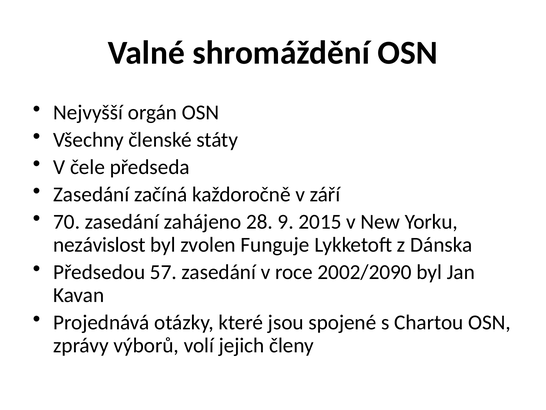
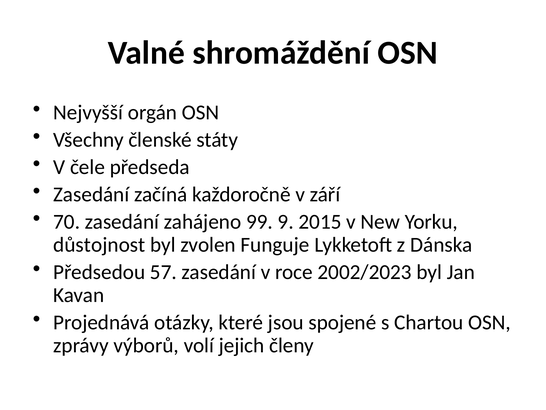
28: 28 -> 99
nezávislost: nezávislost -> důstojnost
2002/2090: 2002/2090 -> 2002/2023
